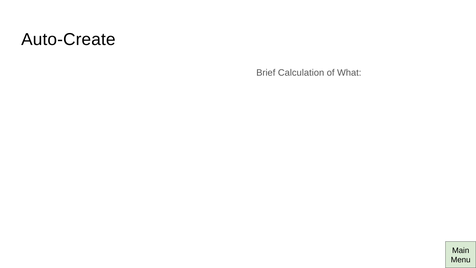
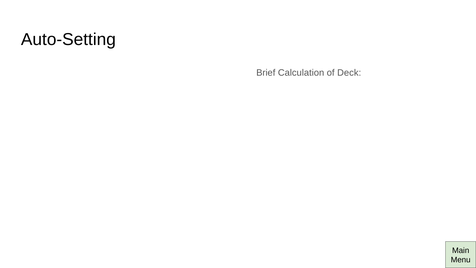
Auto-Create: Auto-Create -> Auto-Setting
What: What -> Deck
